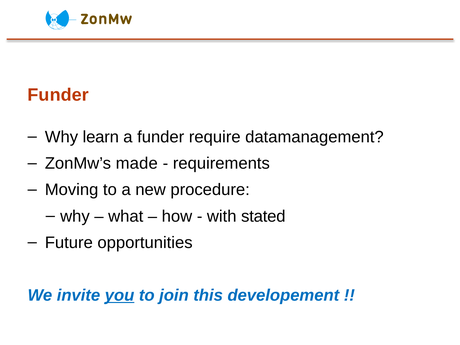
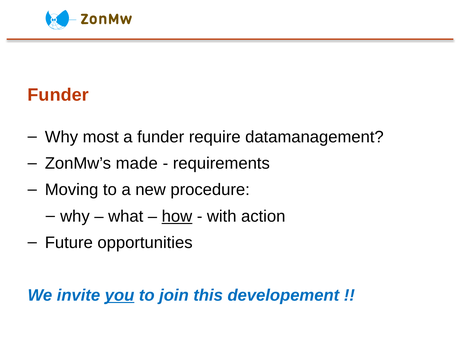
learn: learn -> most
how underline: none -> present
stated: stated -> action
